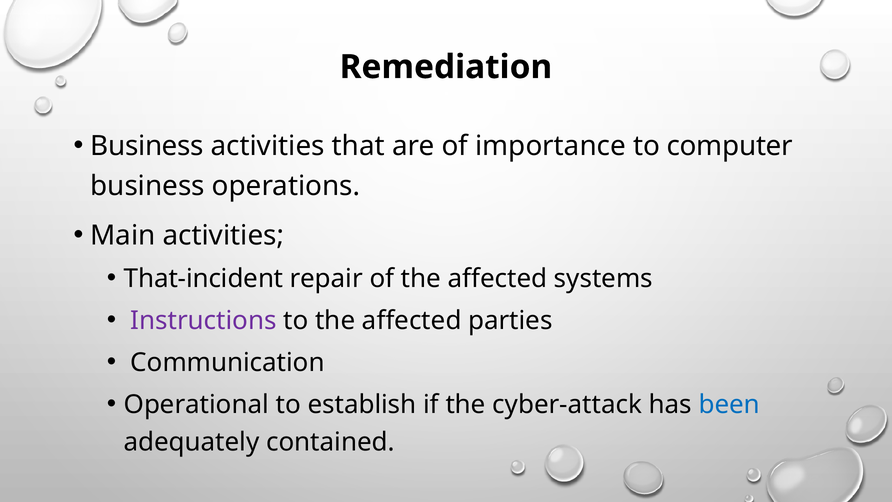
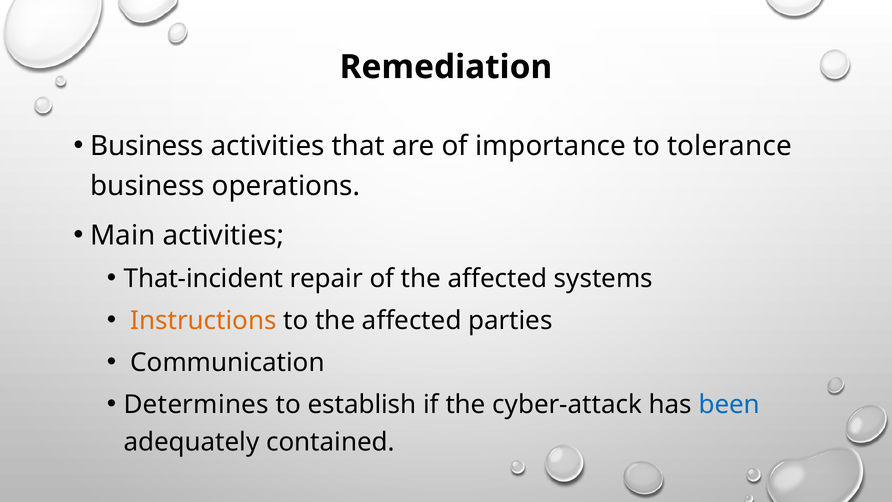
computer: computer -> tolerance
Instructions colour: purple -> orange
Operational: Operational -> Determines
